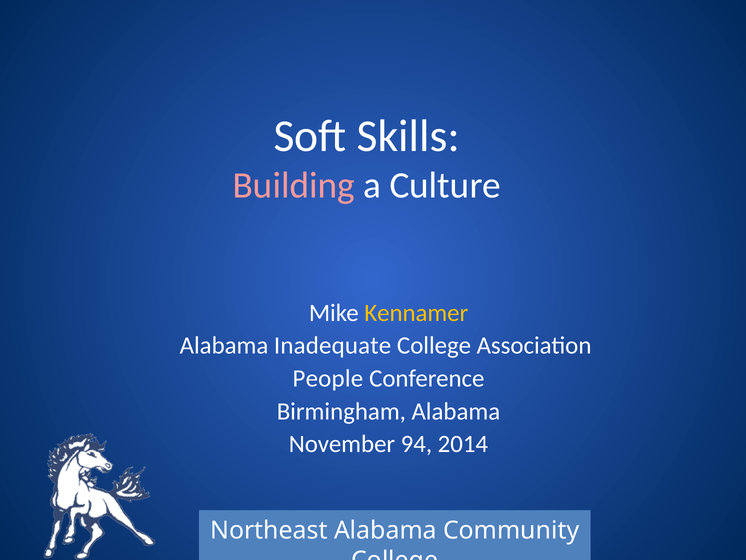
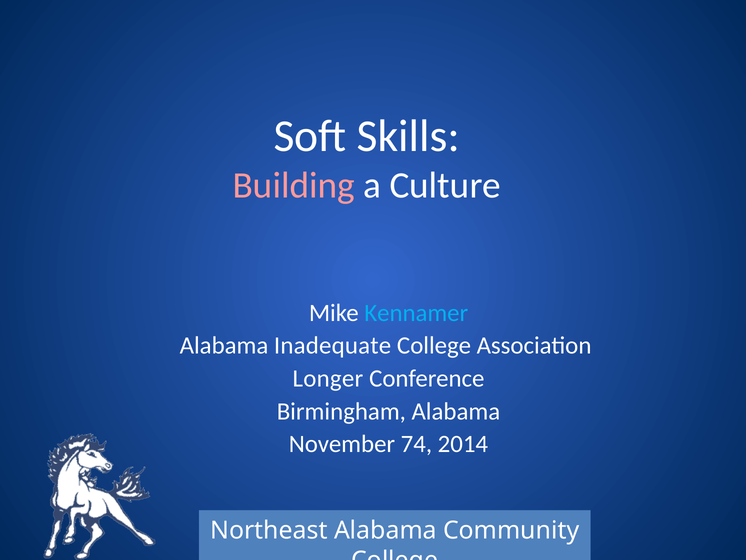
Kennamer colour: yellow -> light blue
People: People -> Longer
94: 94 -> 74
